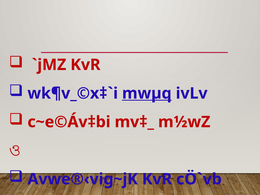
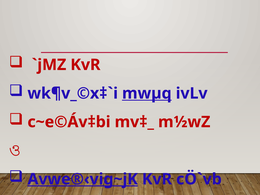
Avwe®‹vig~jK underline: none -> present
